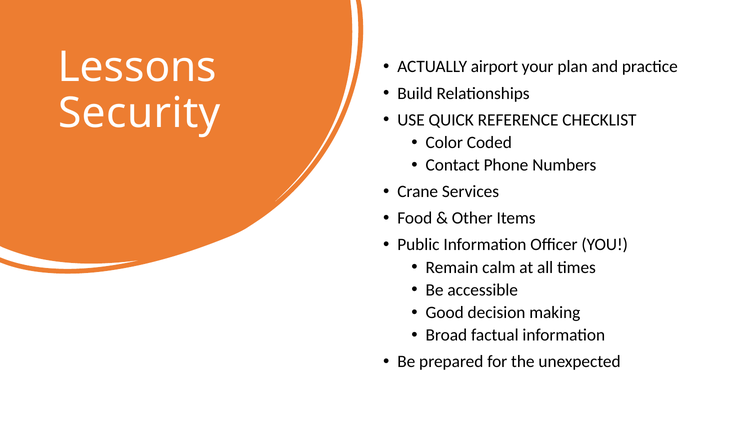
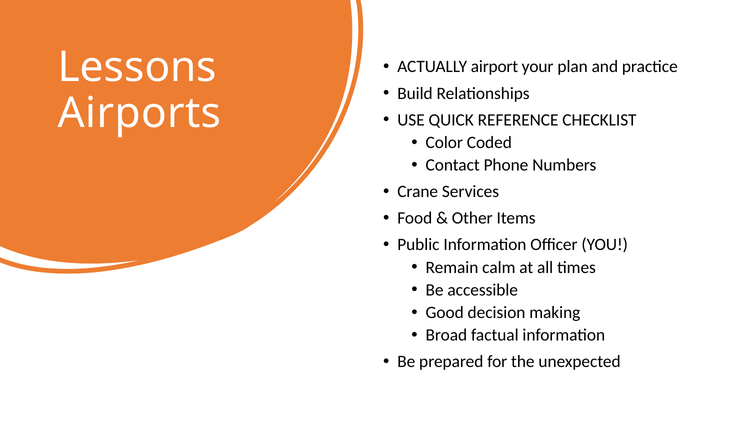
Security: Security -> Airports
